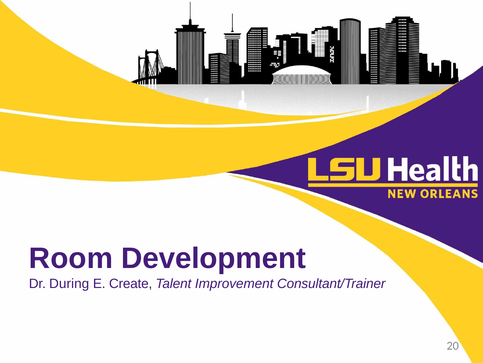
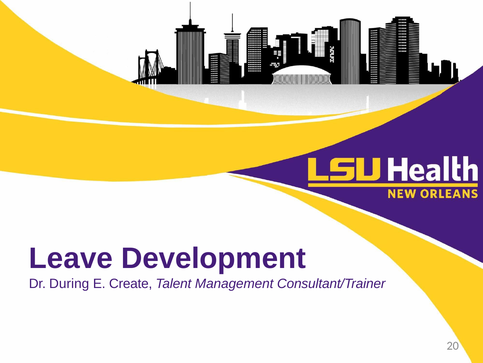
Room: Room -> Leave
Improvement: Improvement -> Management
